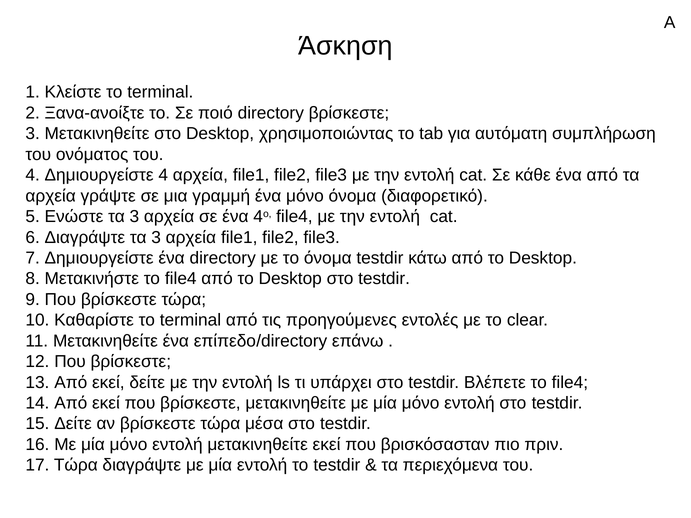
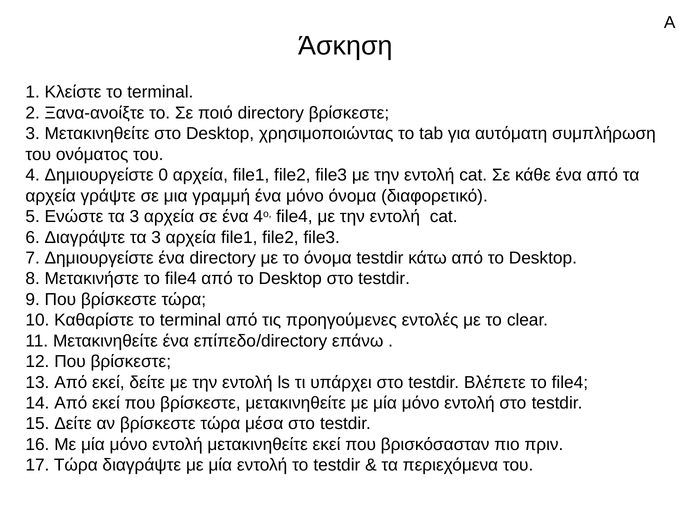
Δημιουργείστε 4: 4 -> 0
